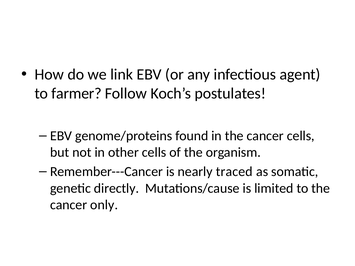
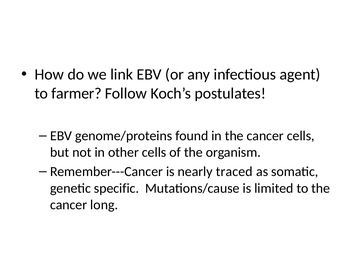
directly: directly -> specific
only: only -> long
